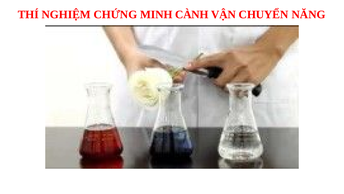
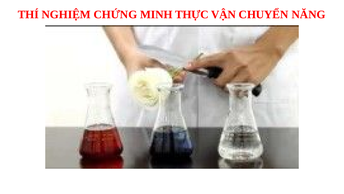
CÀNH: CÀNH -> THỰC
